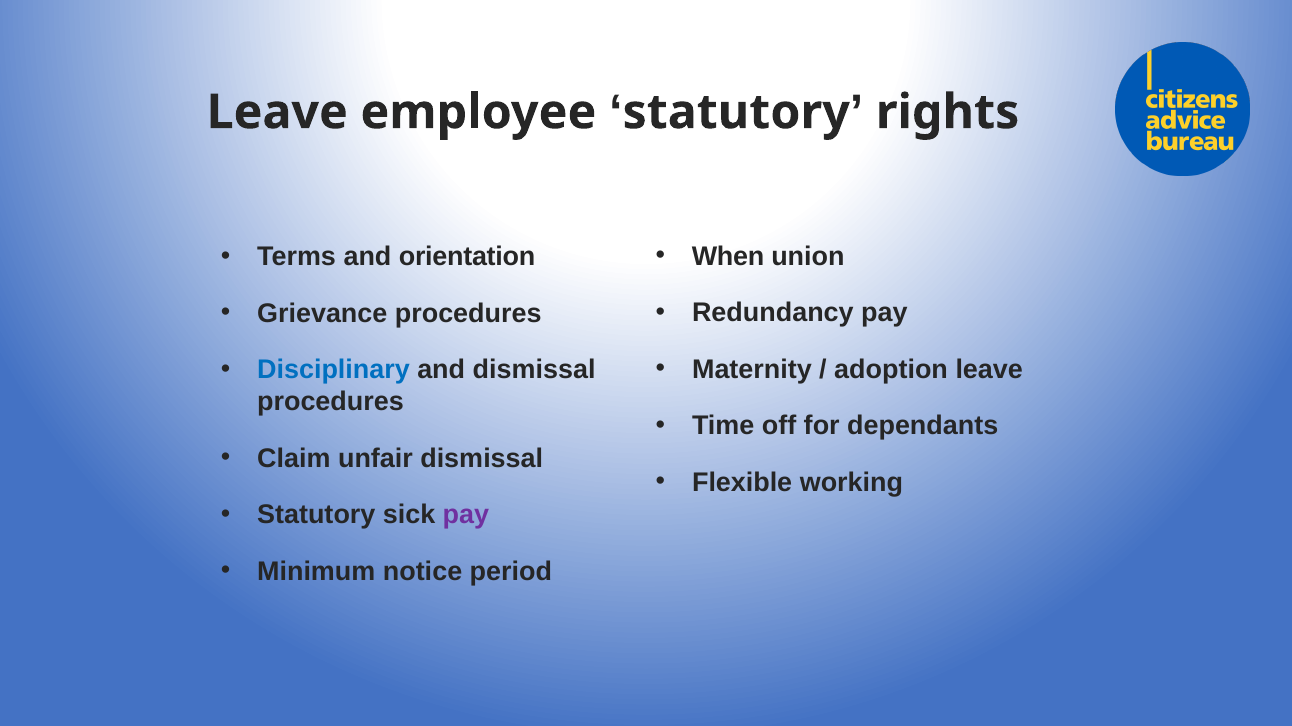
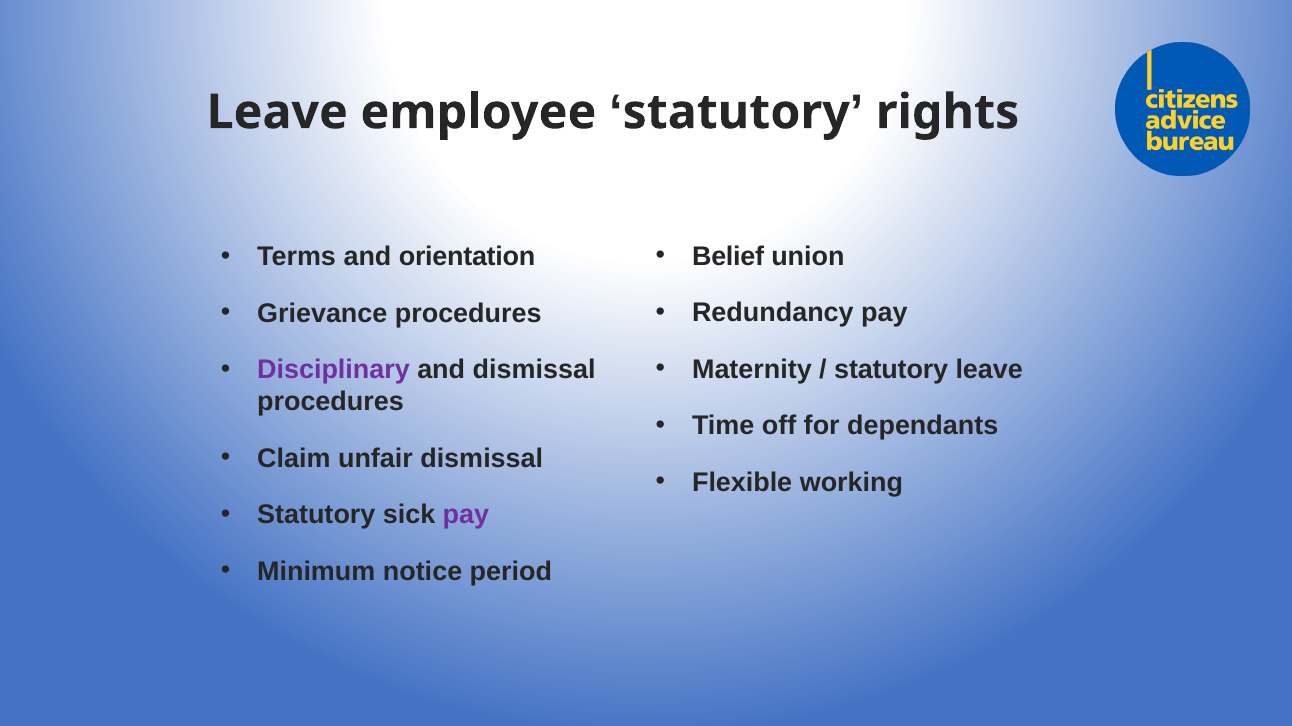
When: When -> Belief
adoption at (891, 370): adoption -> statutory
Disciplinary colour: blue -> purple
